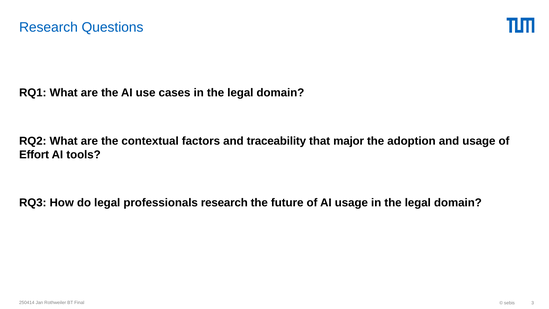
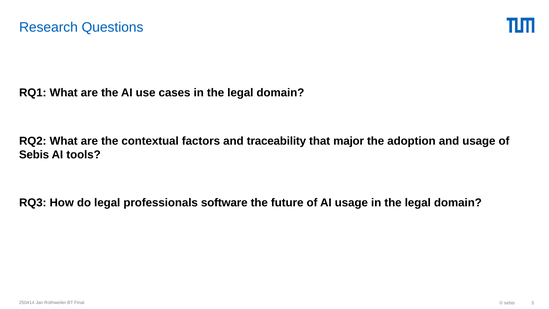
Effort at (34, 155): Effort -> Sebis
professionals research: research -> software
